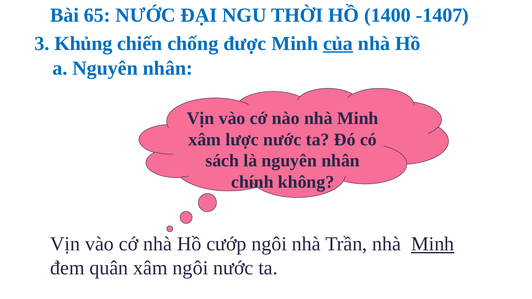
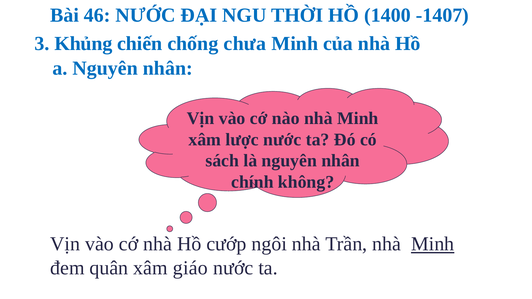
65: 65 -> 46
được: được -> chưa
của underline: present -> none
xâm ngôi: ngôi -> giáo
